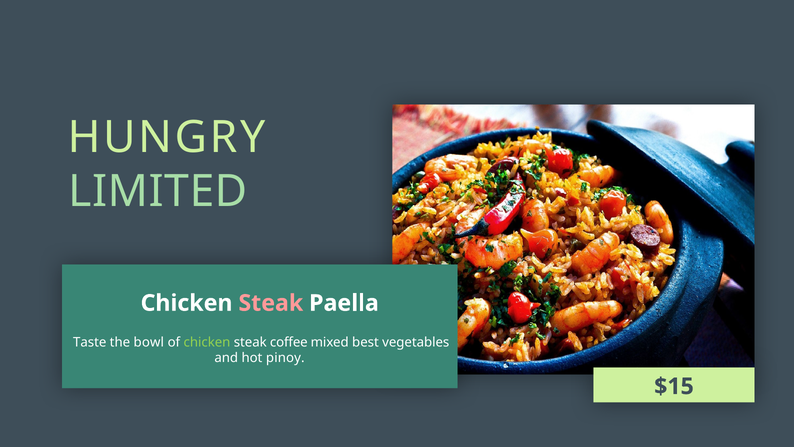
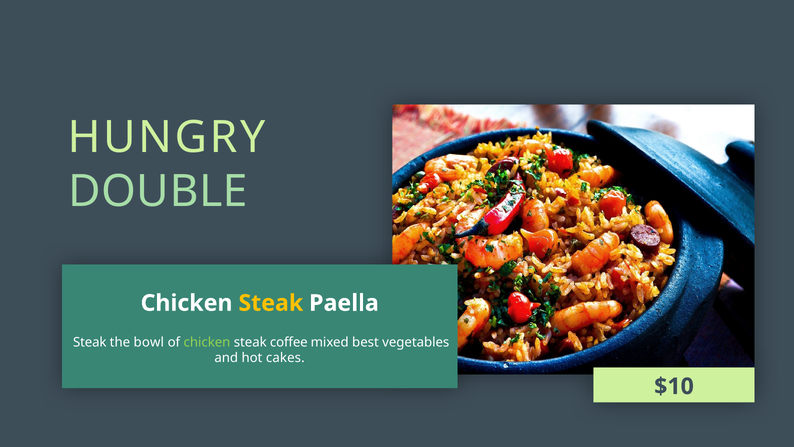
LIMITED: LIMITED -> DOUBLE
Steak at (271, 303) colour: pink -> yellow
Taste at (90, 342): Taste -> Steak
pinoy: pinoy -> cakes
$15: $15 -> $10
